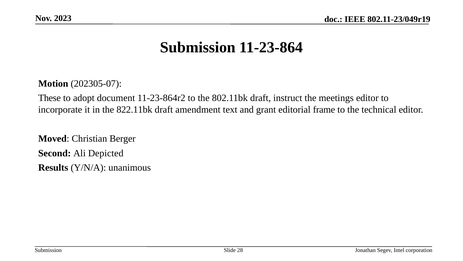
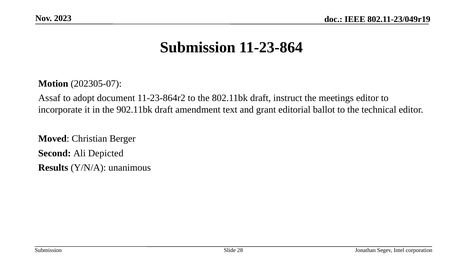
These: These -> Assaf
822.11bk: 822.11bk -> 902.11bk
frame: frame -> ballot
